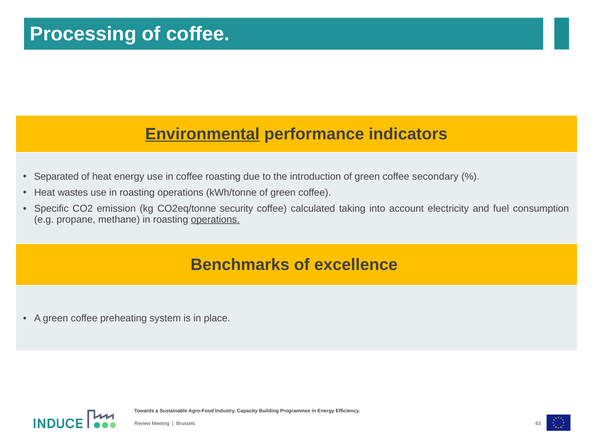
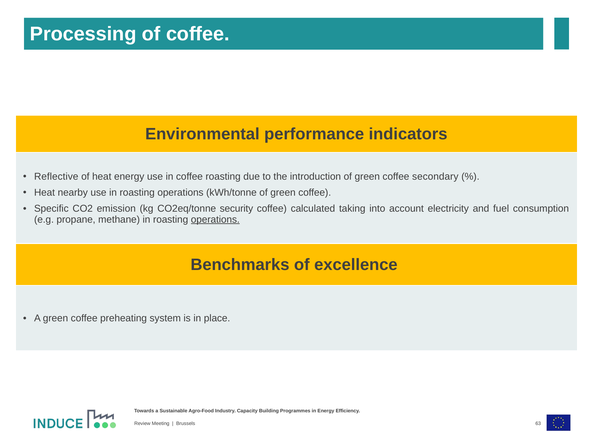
Environmental underline: present -> none
Separated: Separated -> Reflective
wastes: wastes -> nearby
